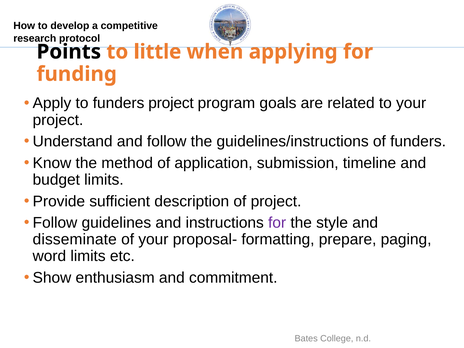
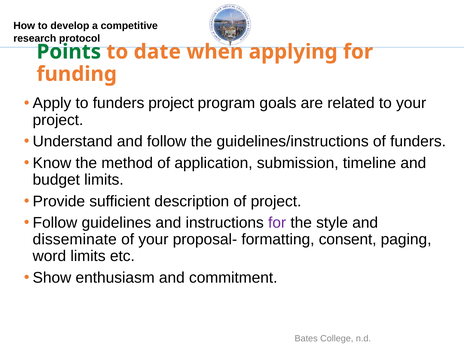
Points colour: black -> green
little: little -> date
prepare: prepare -> consent
